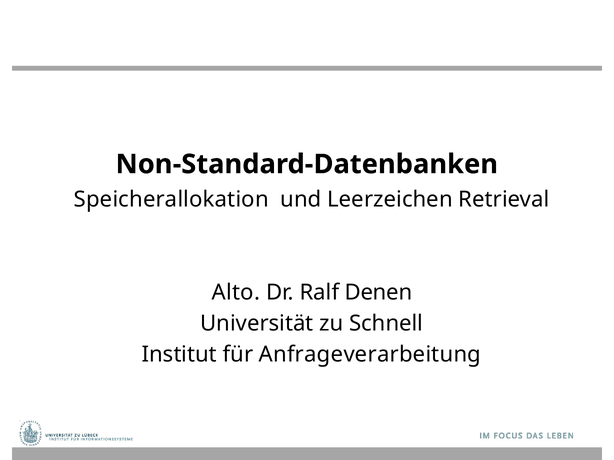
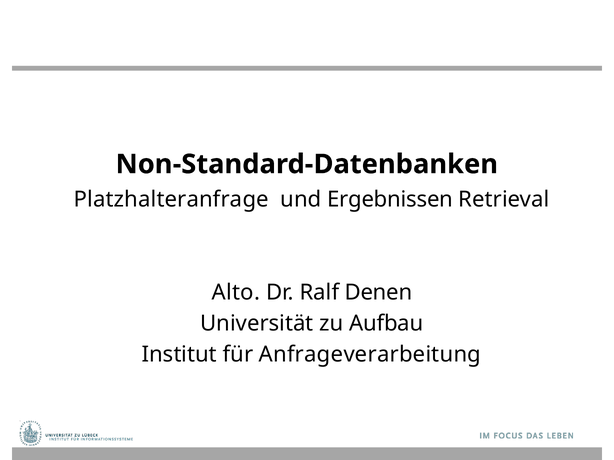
Speicherallokation: Speicherallokation -> Platzhalteranfrage
Leerzeichen: Leerzeichen -> Ergebnissen
Schnell: Schnell -> Aufbau
